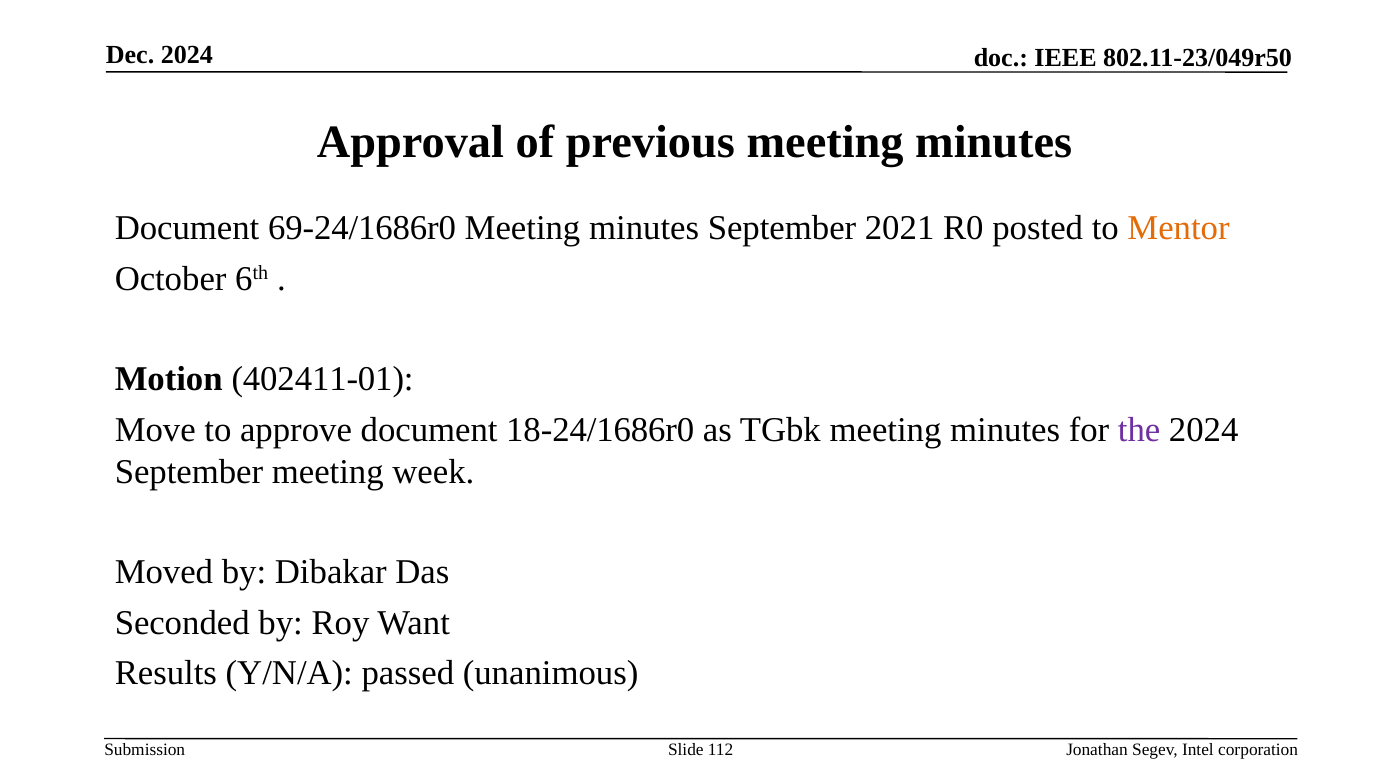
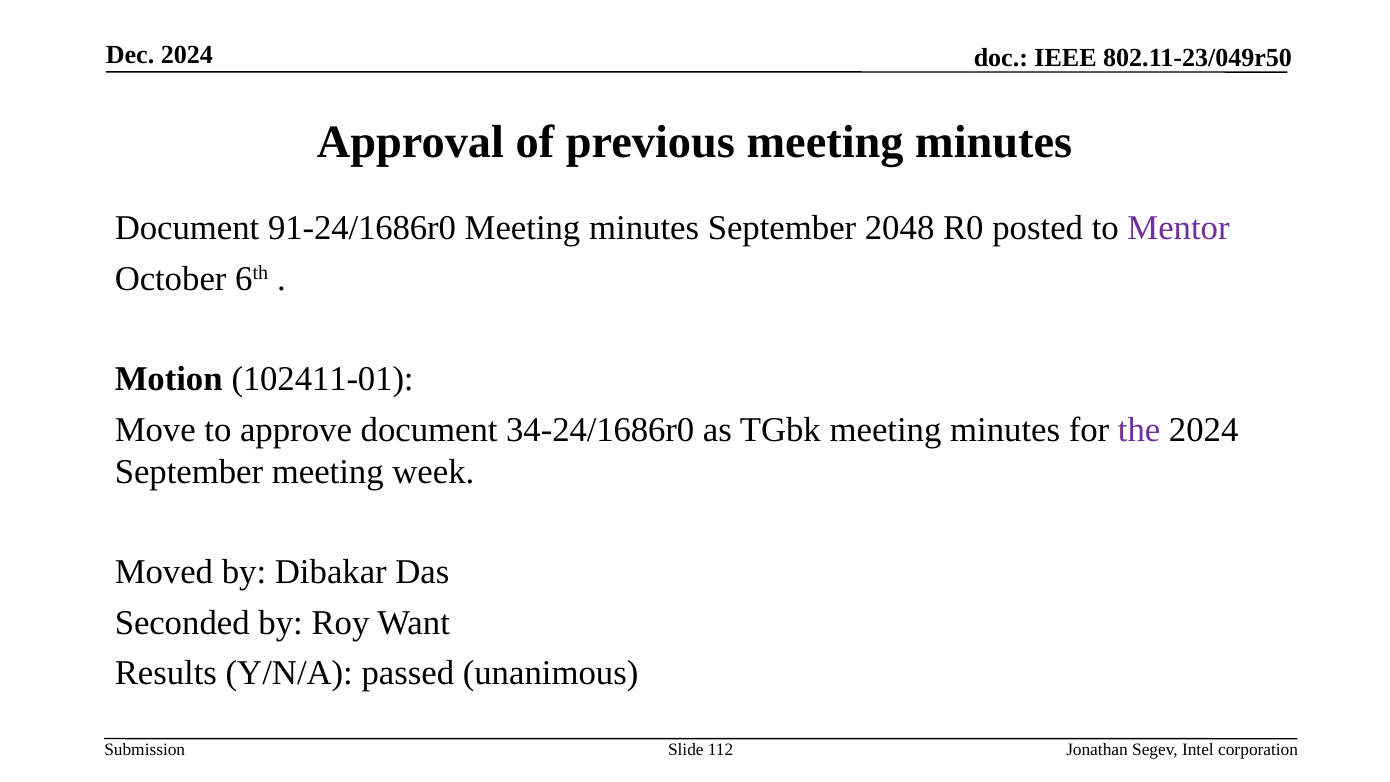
69-24/1686r0: 69-24/1686r0 -> 91-24/1686r0
2021: 2021 -> 2048
Mentor colour: orange -> purple
402411-01: 402411-01 -> 102411-01
18-24/1686r0: 18-24/1686r0 -> 34-24/1686r0
